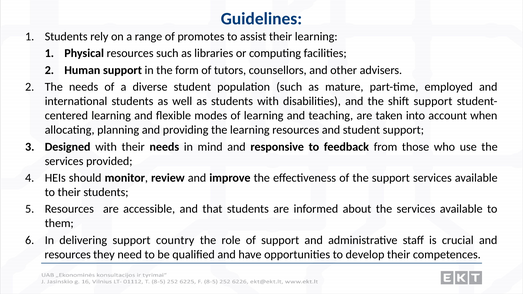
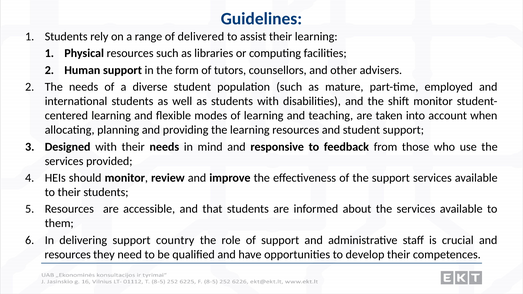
promotes: promotes -> delivered
shift support: support -> monitor
